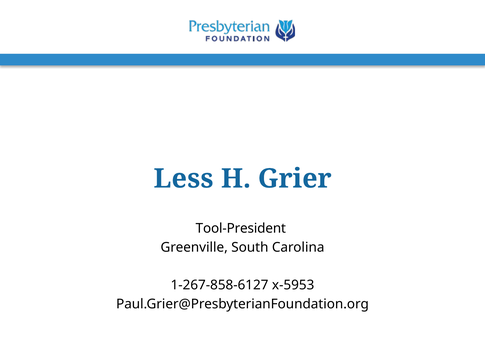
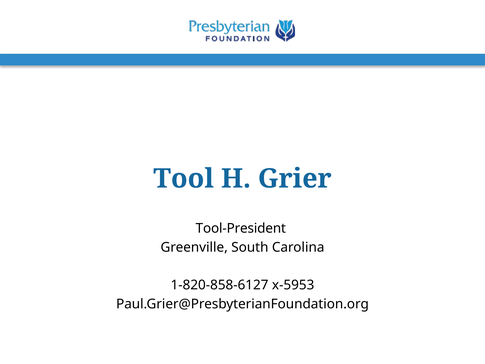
Less: Less -> Tool
1-267-858-6127: 1-267-858-6127 -> 1-820-858-6127
